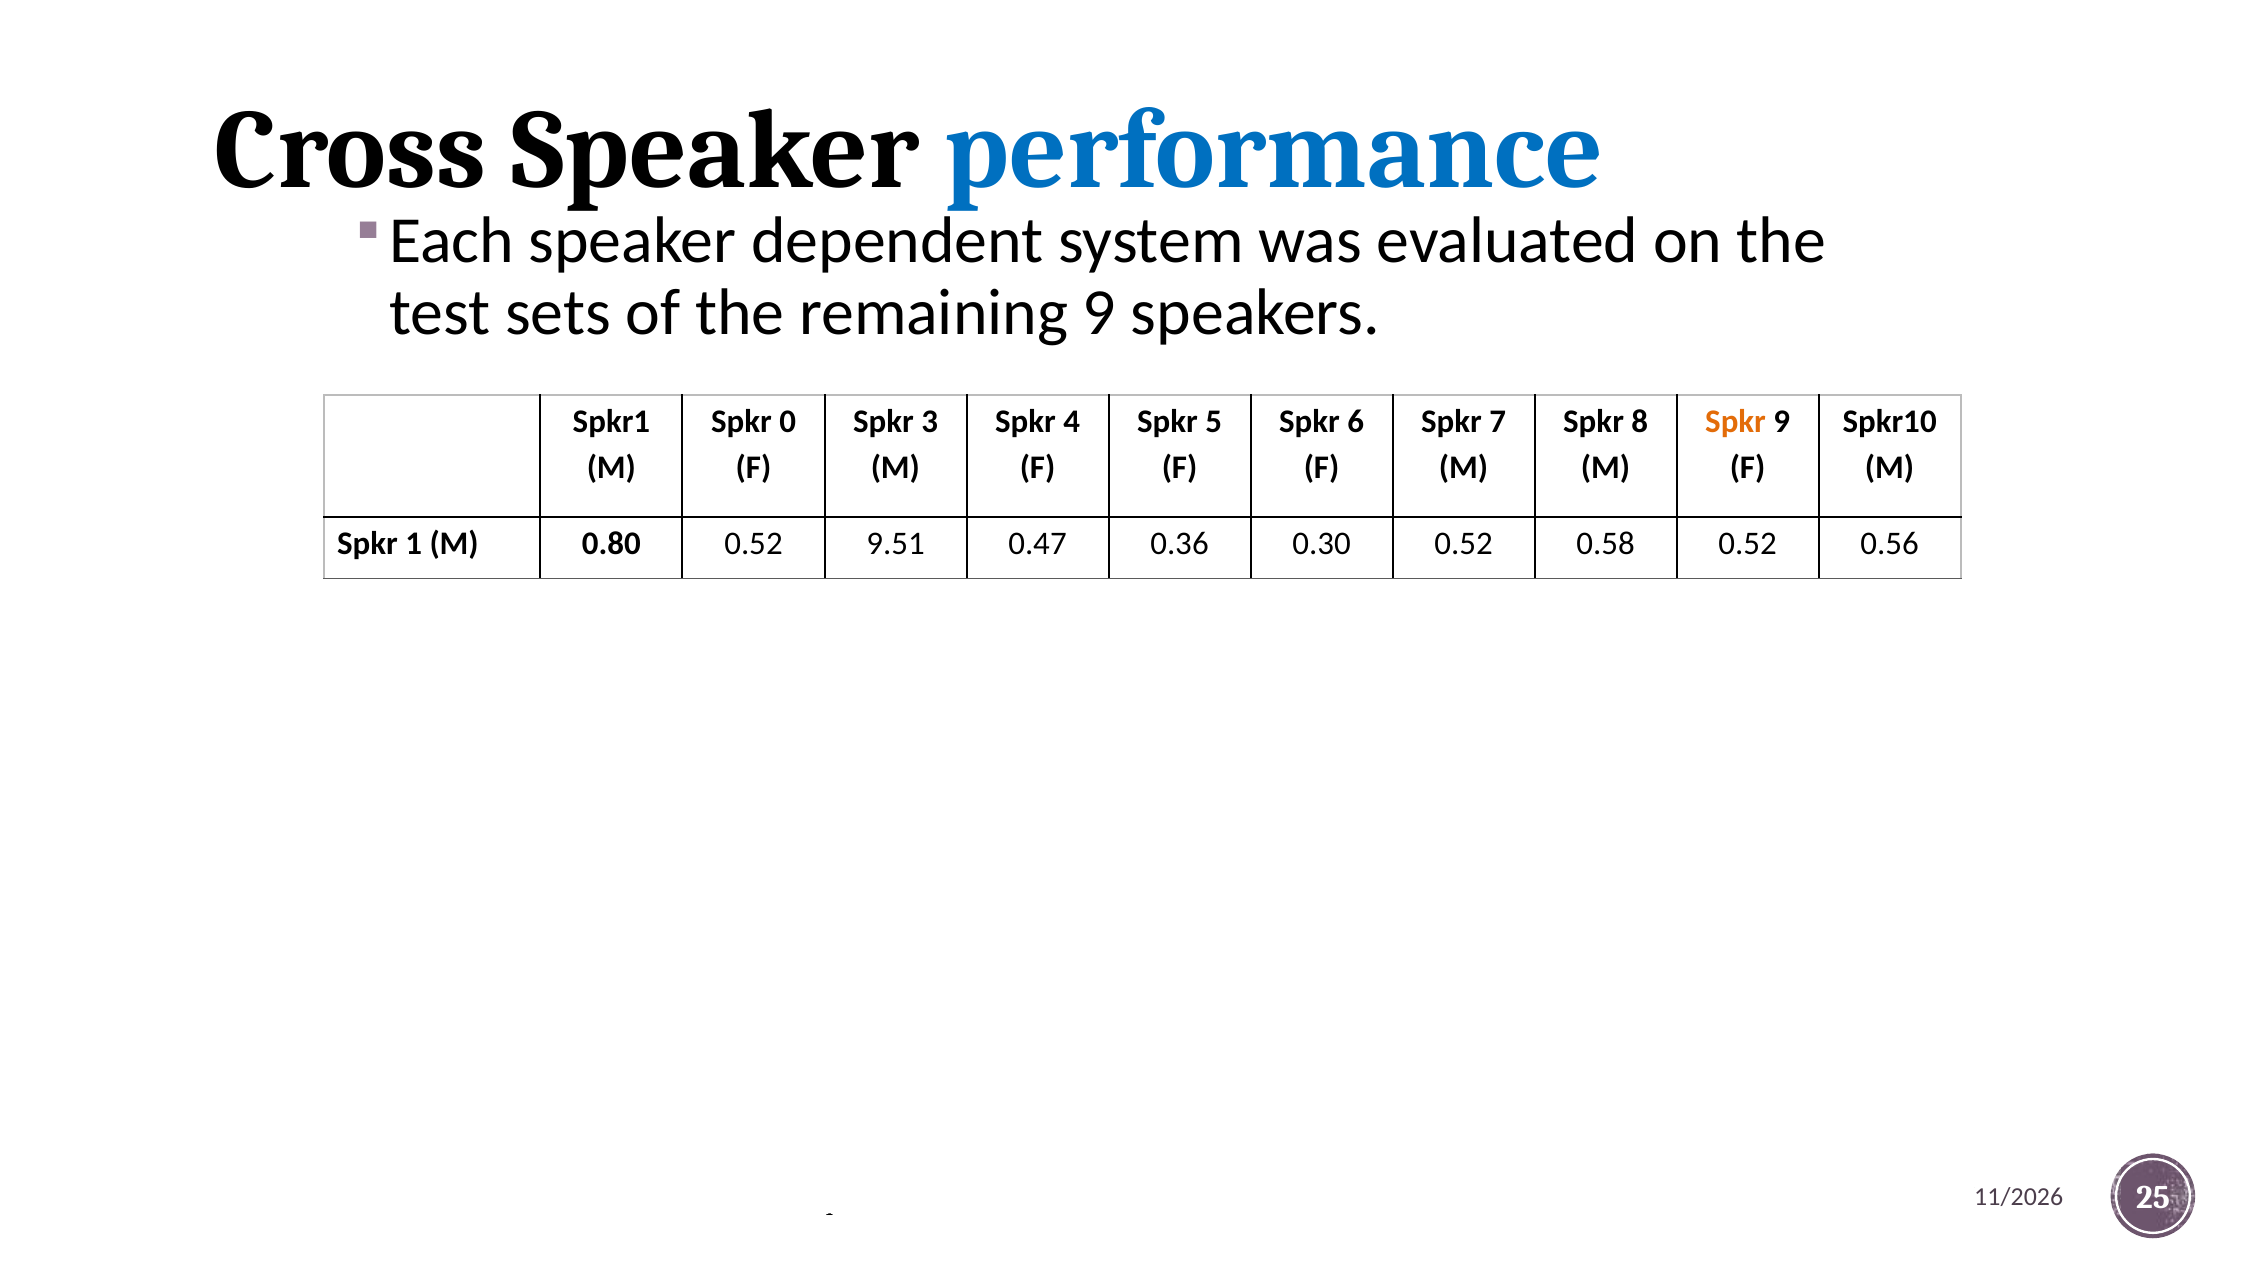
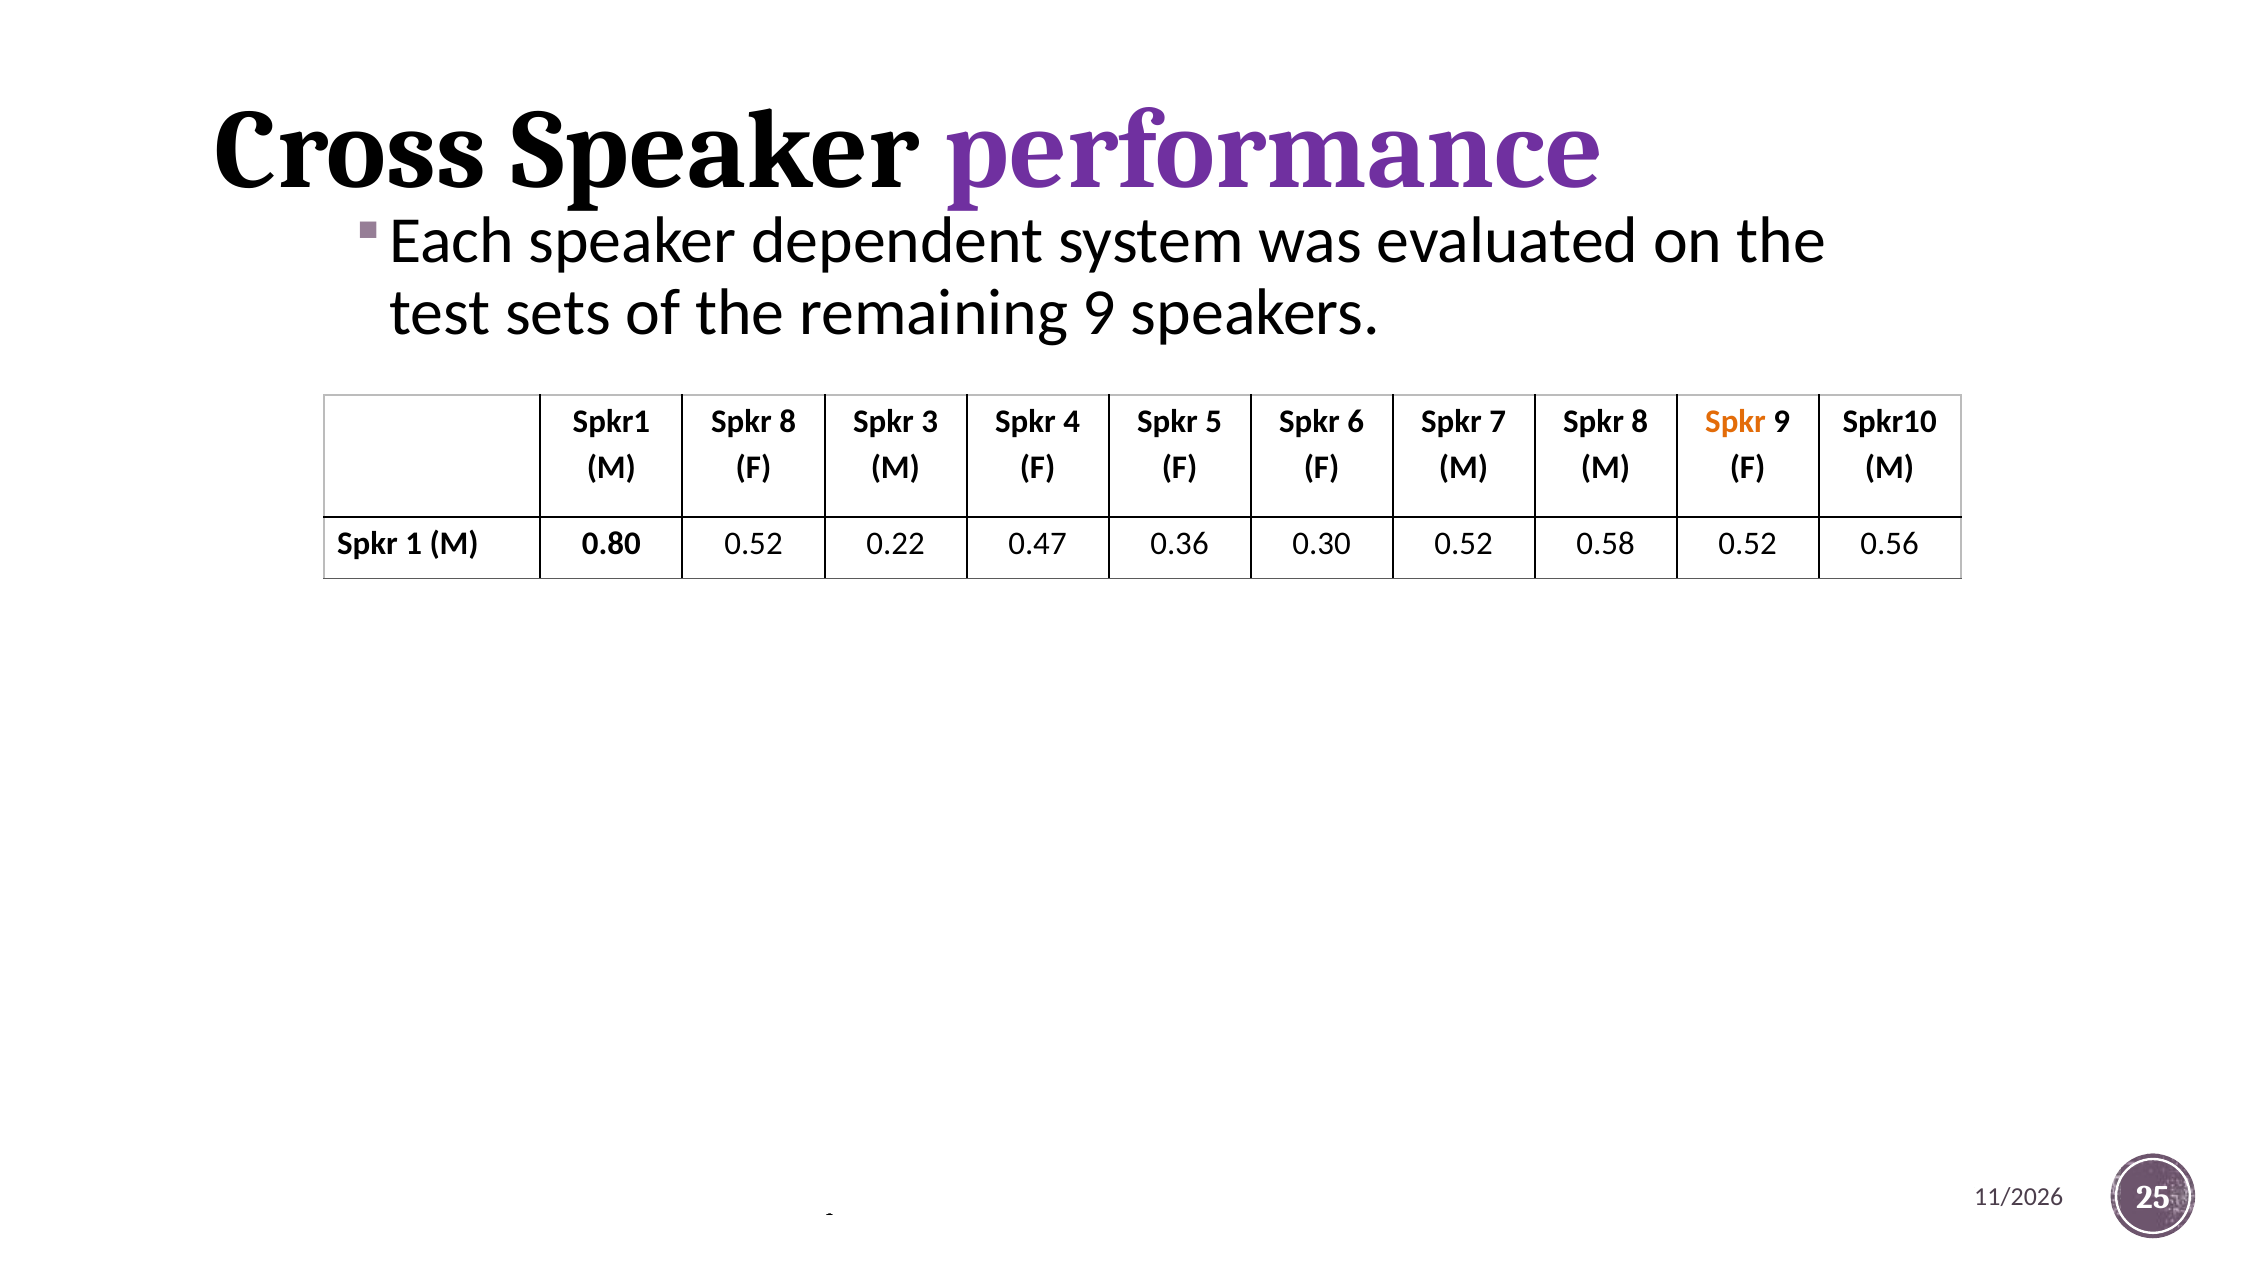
performance colour: blue -> purple
0 at (788, 421): 0 -> 8
0.52 9.51: 9.51 -> 0.22
